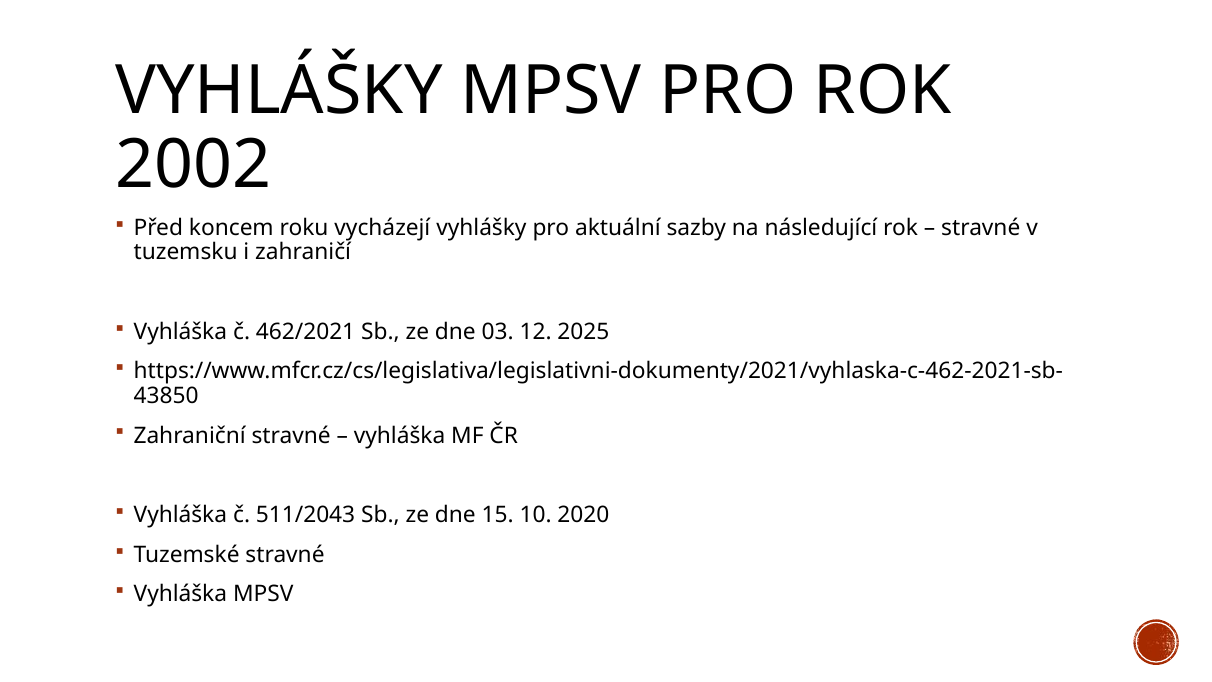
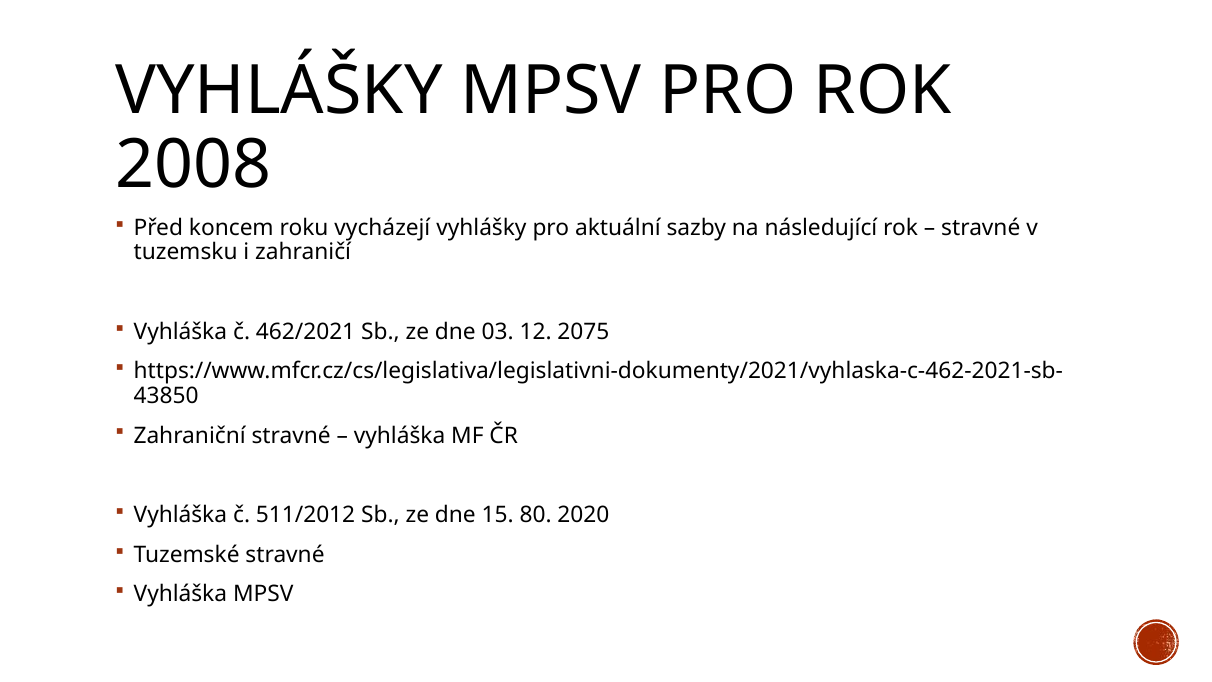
2002: 2002 -> 2008
2025: 2025 -> 2075
511/2043: 511/2043 -> 511/2012
10: 10 -> 80
